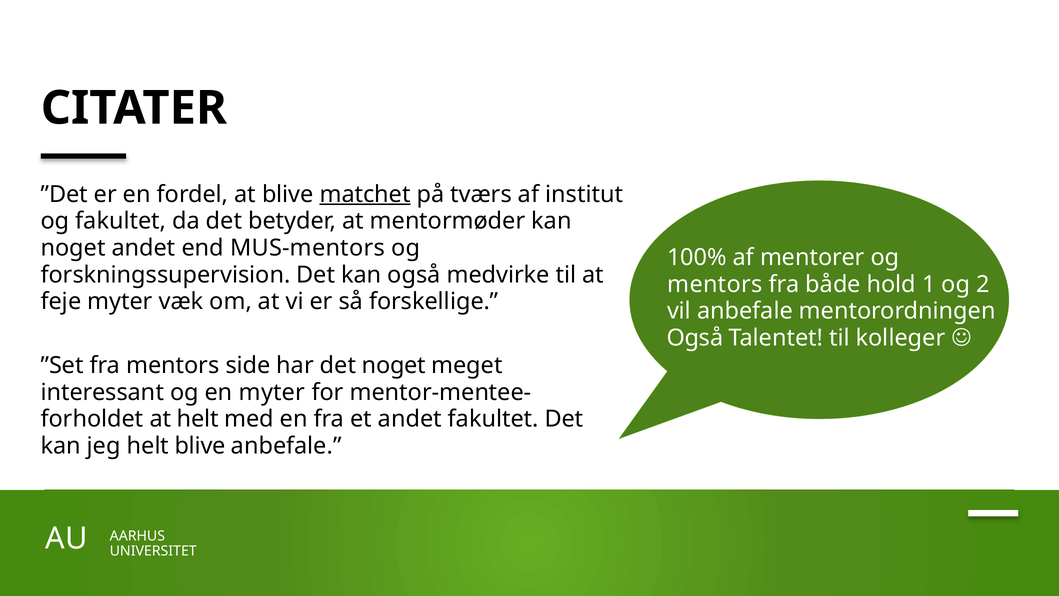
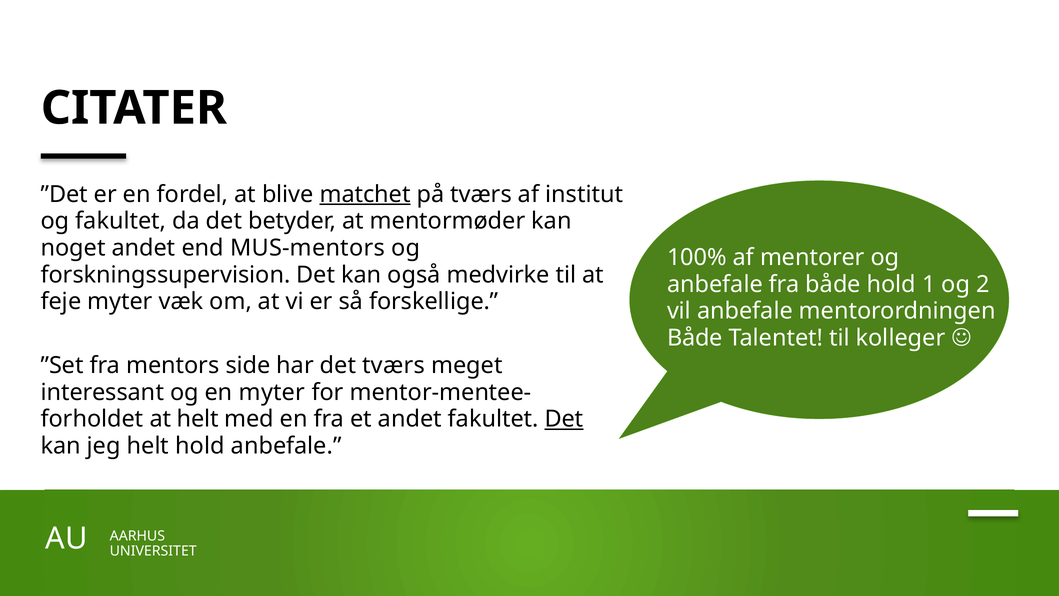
mentors at (715, 284): mentors -> anbefale
Også at (695, 338): Også -> Både
det noget: noget -> tværs
Det at (564, 419) underline: none -> present
helt blive: blive -> hold
